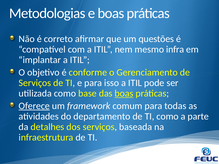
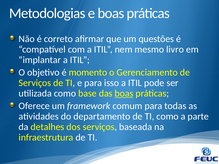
infra: infra -> livro
conforme: conforme -> momento
Oferece underline: present -> none
